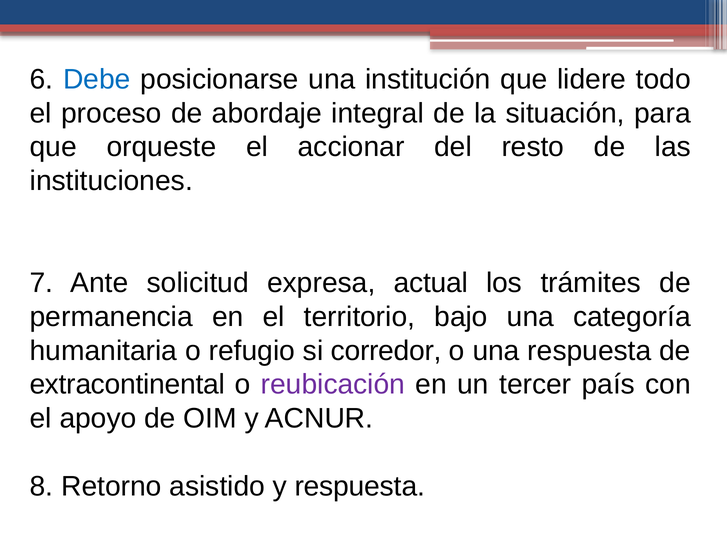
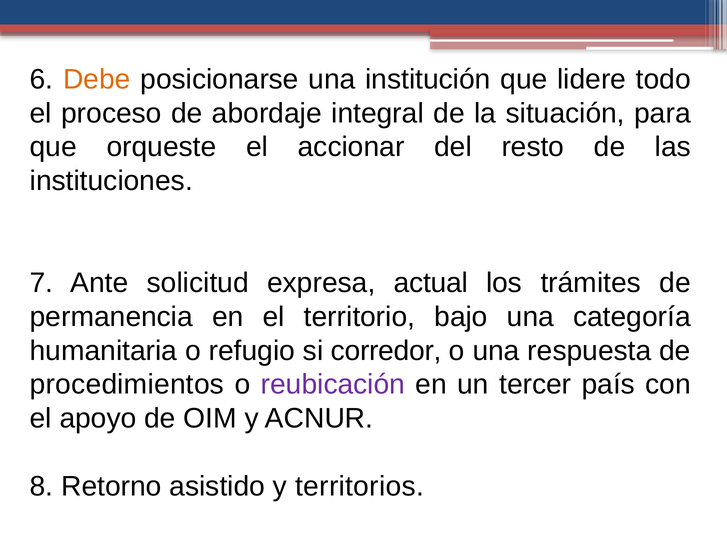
Debe colour: blue -> orange
extracontinental: extracontinental -> procedimientos
y respuesta: respuesta -> territorios
